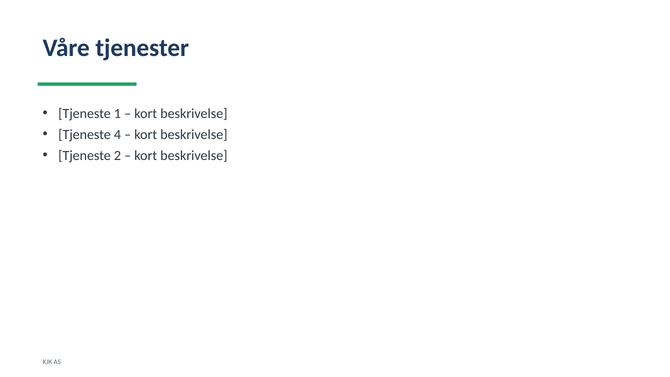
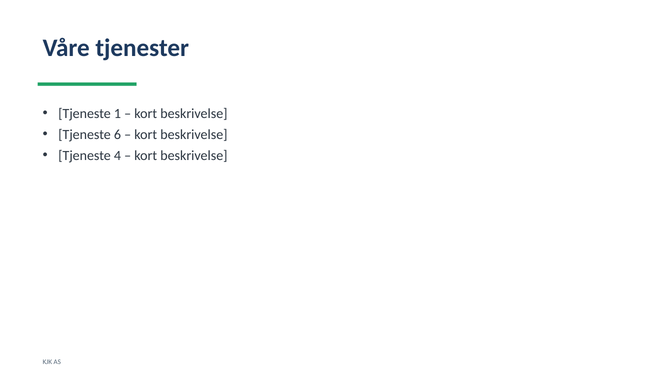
4: 4 -> 6
2: 2 -> 4
